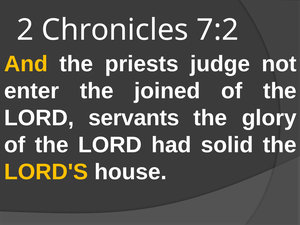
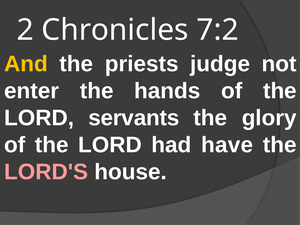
joined: joined -> hands
solid: solid -> have
LORD'S colour: yellow -> pink
